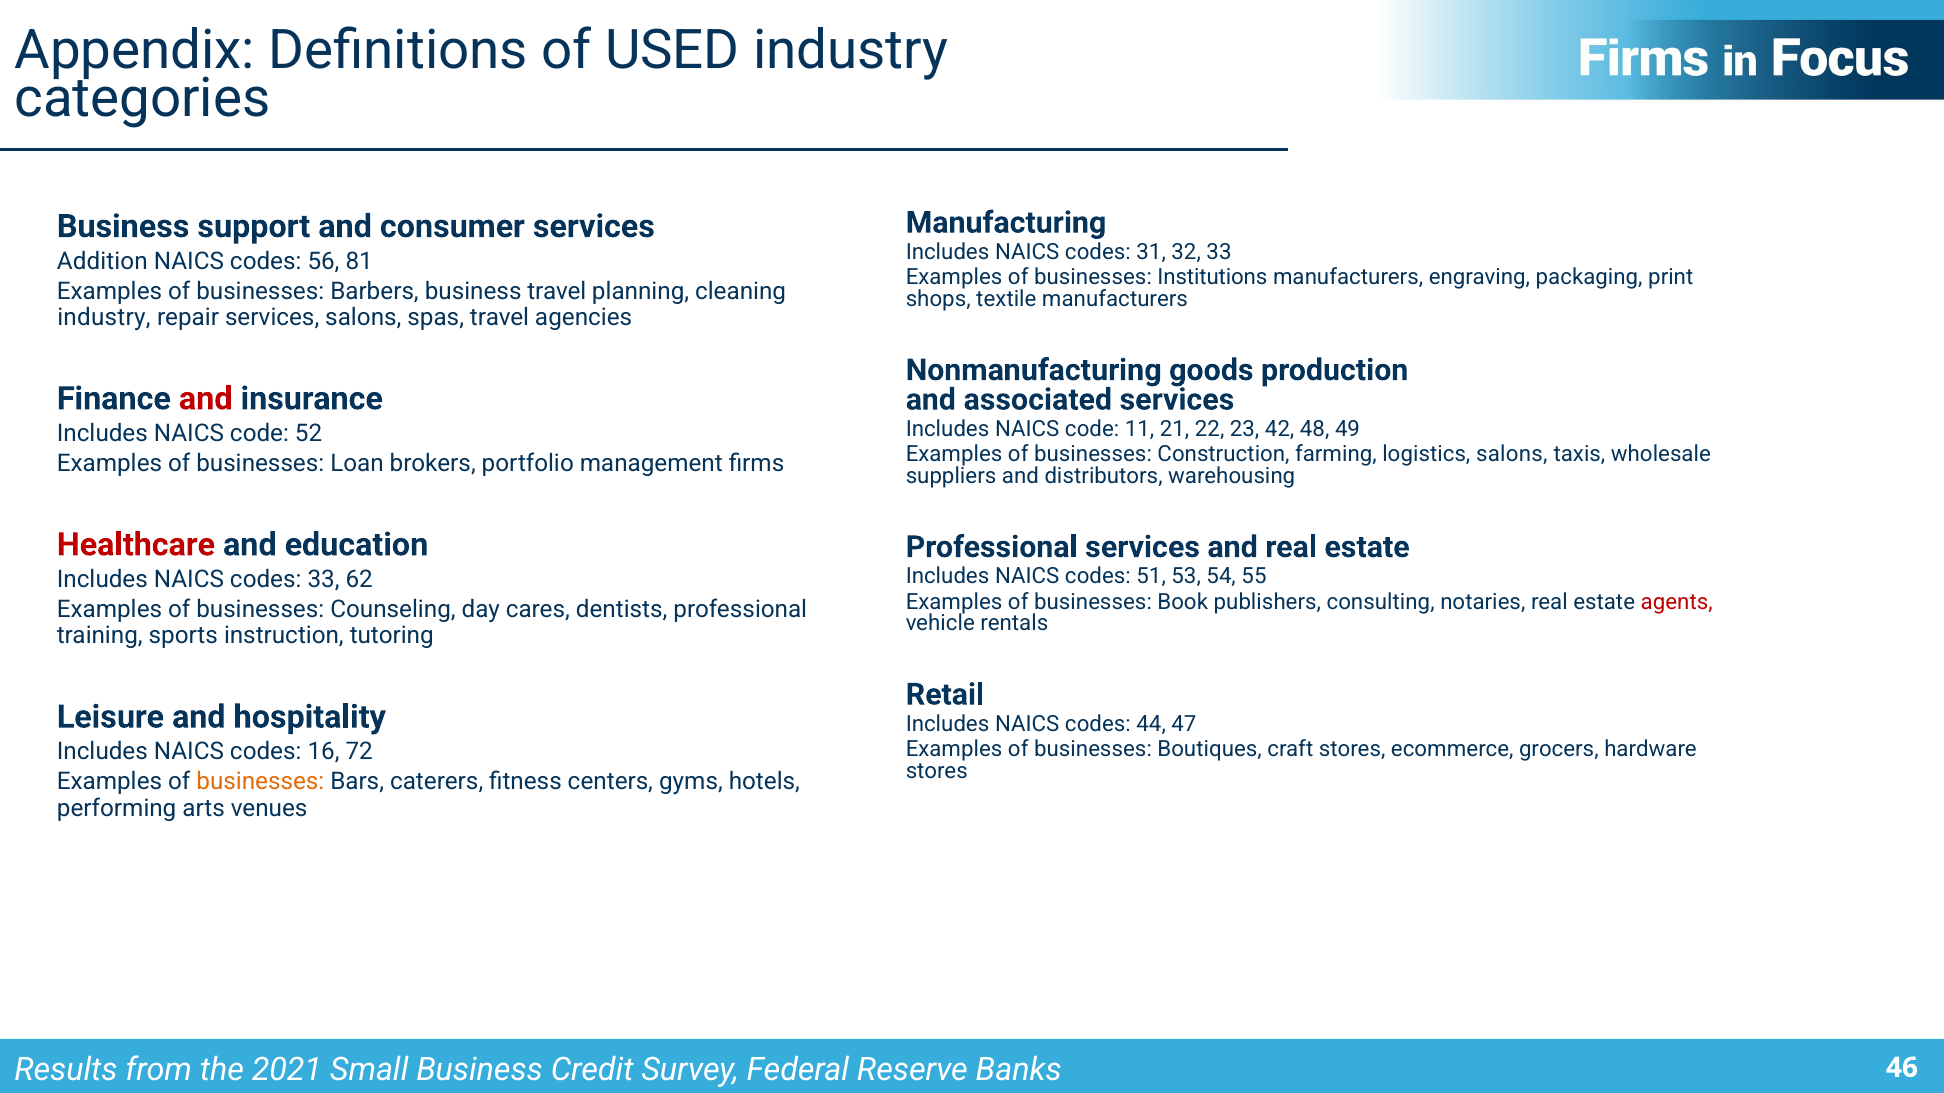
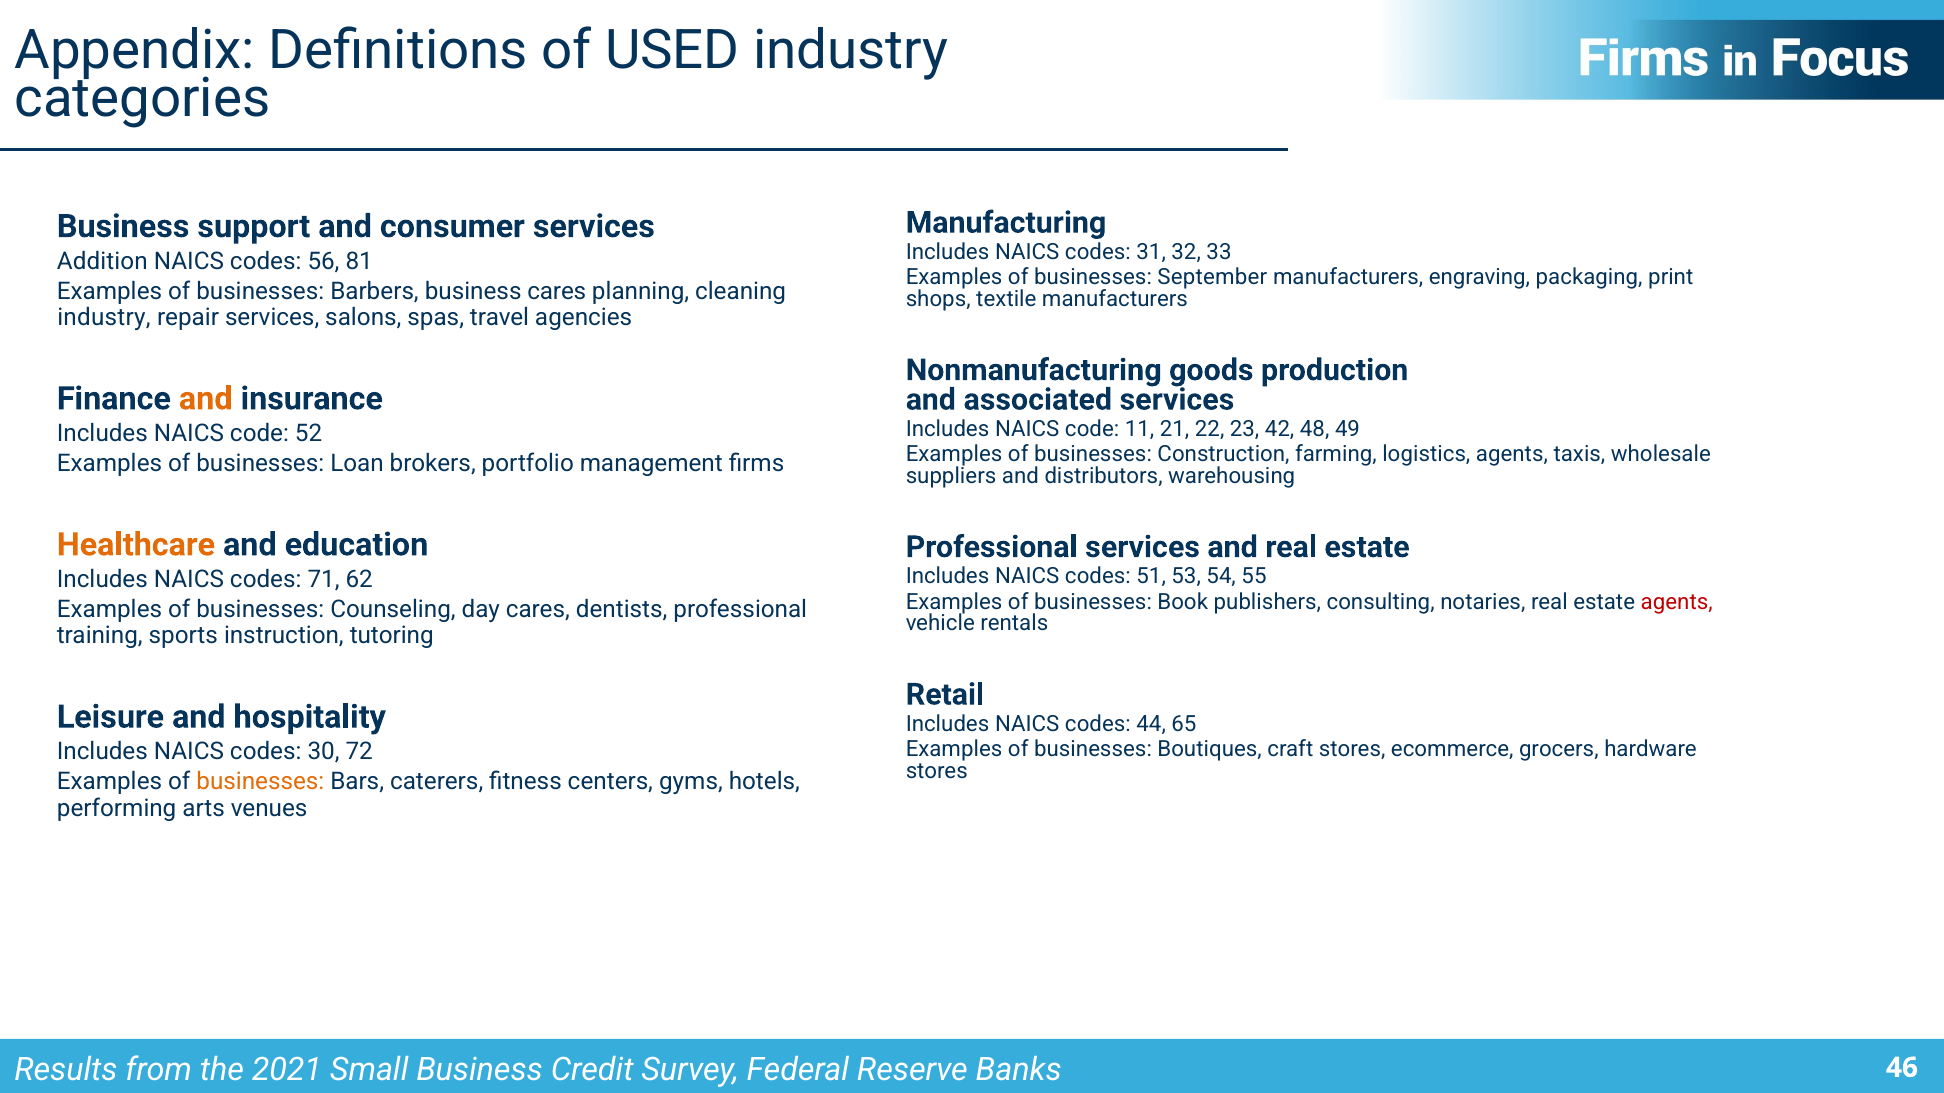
Institutions: Institutions -> September
business travel: travel -> cares
and at (206, 399) colour: red -> orange
logistics salons: salons -> agents
Healthcare colour: red -> orange
codes 33: 33 -> 71
47: 47 -> 65
16: 16 -> 30
